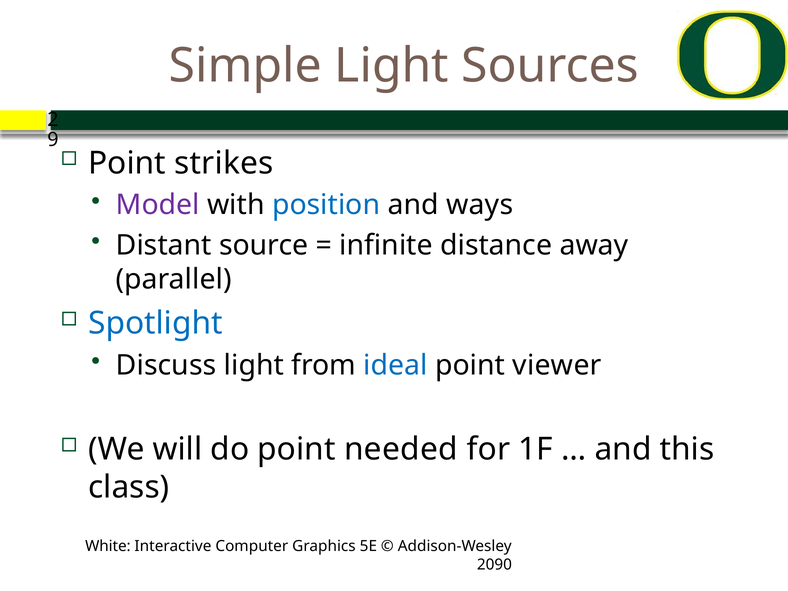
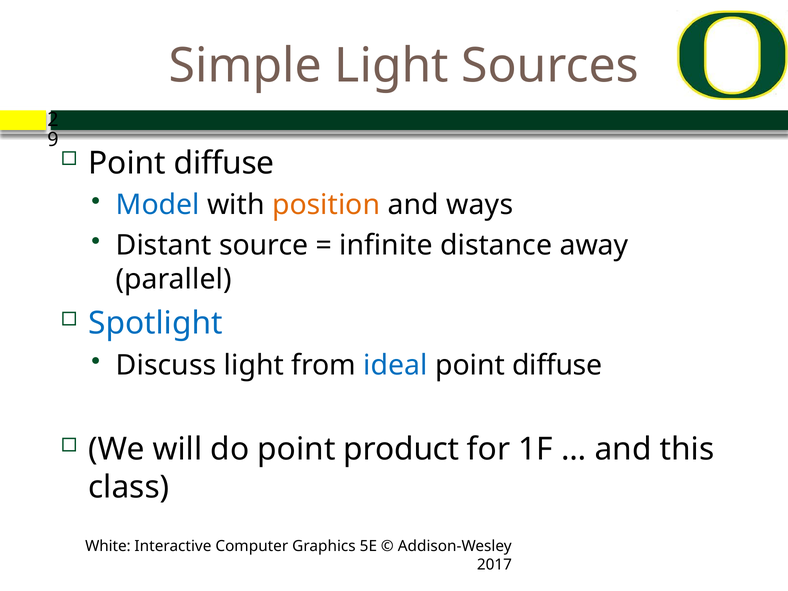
strikes at (224, 163): strikes -> diffuse
Model colour: purple -> blue
position colour: blue -> orange
viewer at (557, 365): viewer -> diffuse
needed: needed -> product
2090: 2090 -> 2017
